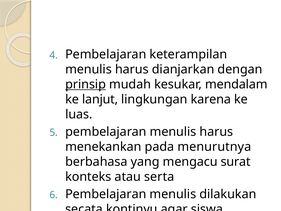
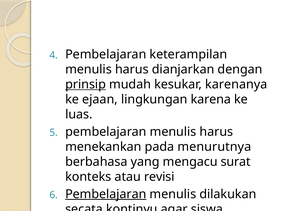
mendalam: mendalam -> karenanya
lanjut: lanjut -> ejaan
serta: serta -> revisi
Pembelajaran at (106, 194) underline: none -> present
